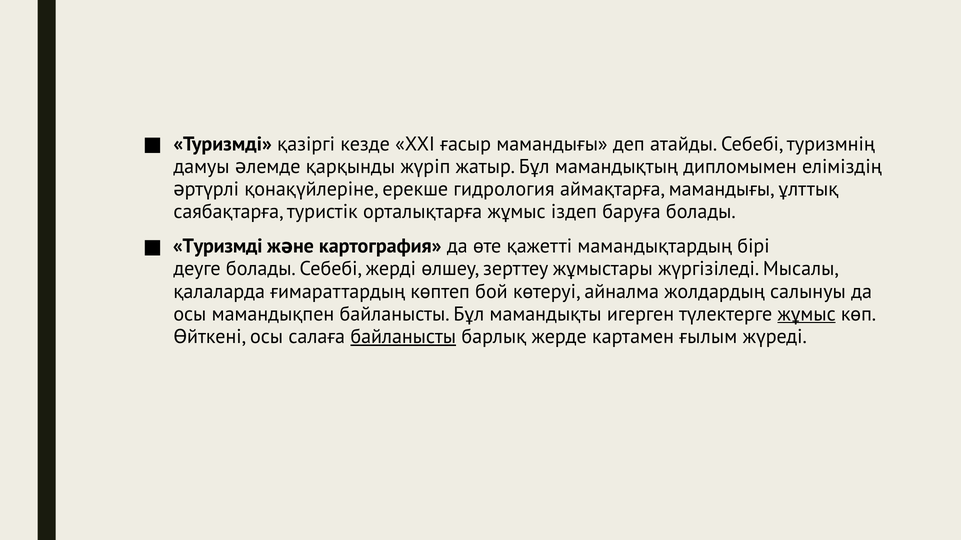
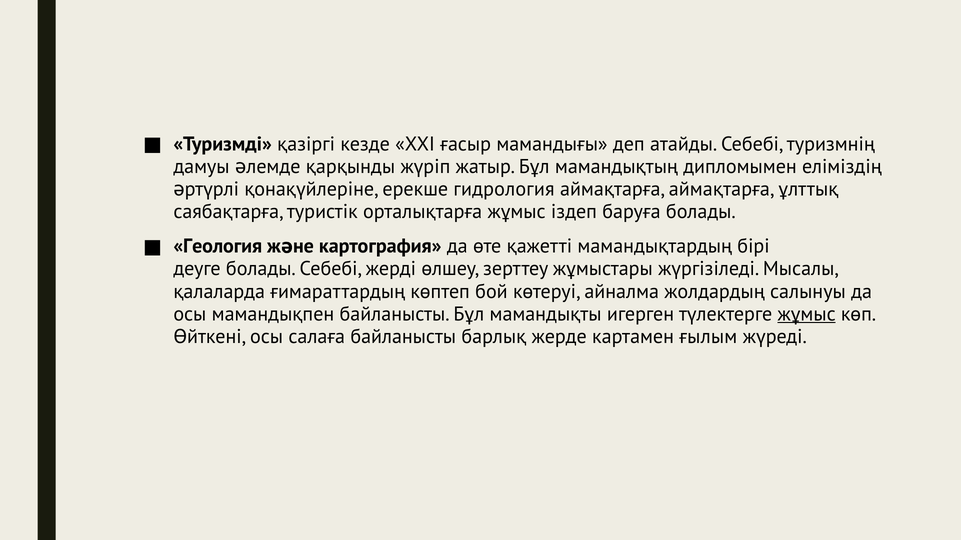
аймақтарға мамандығы: мамандығы -> аймақтарға
Туризмді at (218, 247): Туризмді -> Геология
байланысты at (403, 337) underline: present -> none
